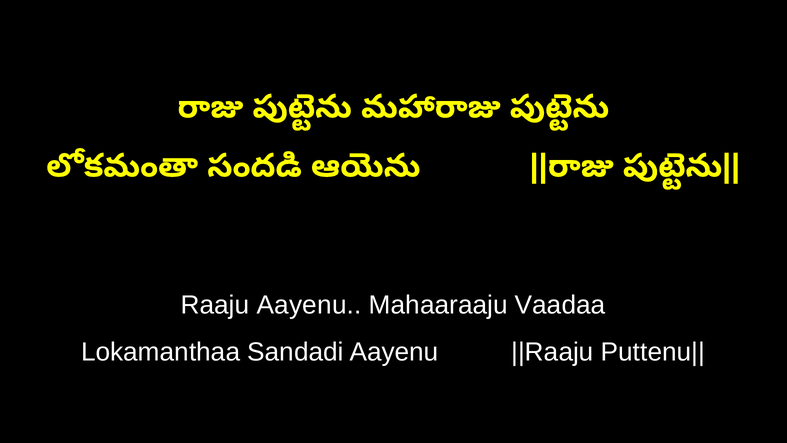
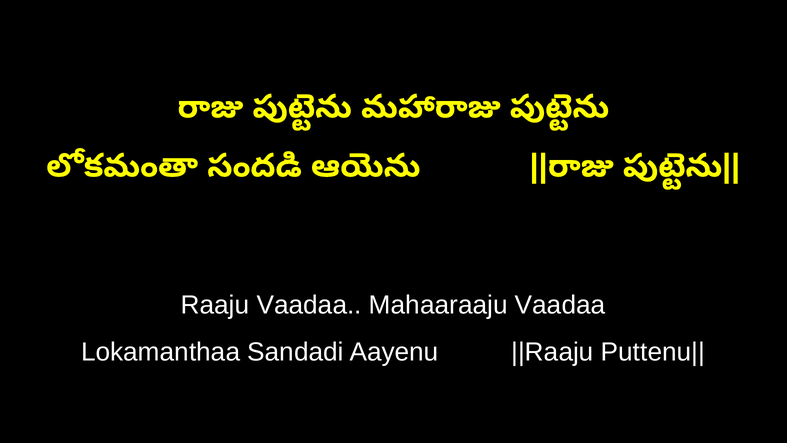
Raaju Aayenu: Aayenu -> Vaadaa
